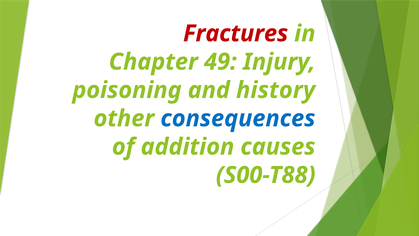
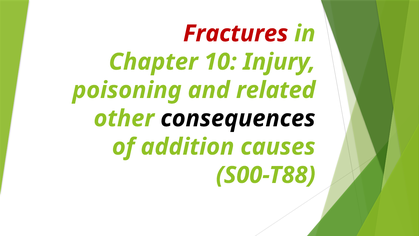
49: 49 -> 10
history: history -> related
consequences colour: blue -> black
